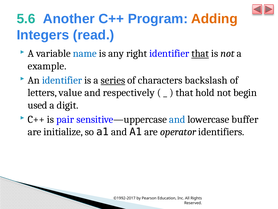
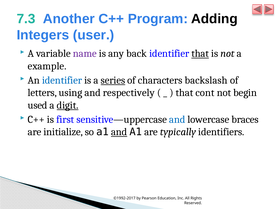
5.6: 5.6 -> 7.3
Adding colour: orange -> black
read: read -> user
name colour: blue -> purple
right: right -> back
value: value -> using
hold: hold -> cont
digit underline: none -> present
pair: pair -> first
buffer: buffer -> braces
and at (119, 132) underline: none -> present
operator: operator -> typically
